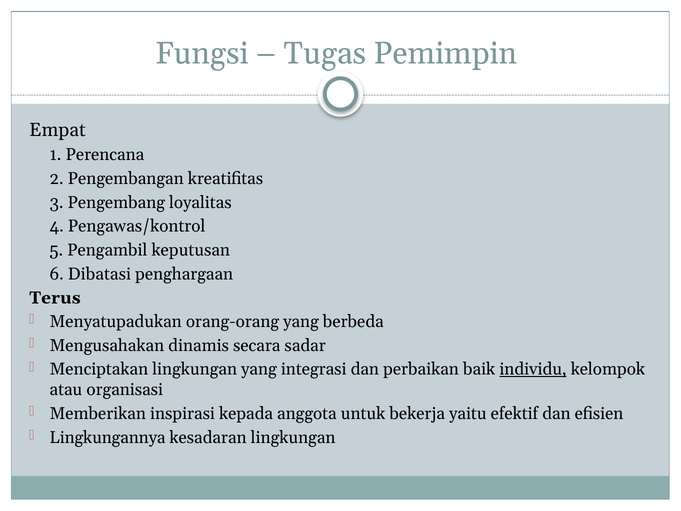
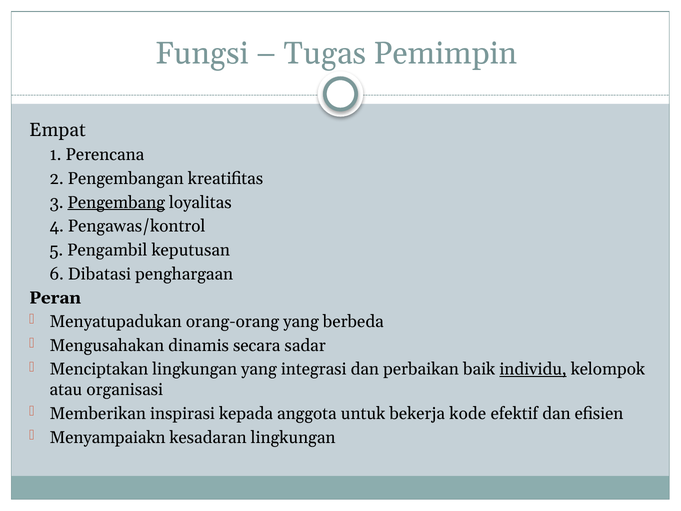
Pengembang underline: none -> present
Terus: Terus -> Peran
yaitu: yaitu -> kode
Lingkungannya: Lingkungannya -> Menyampaiakn
